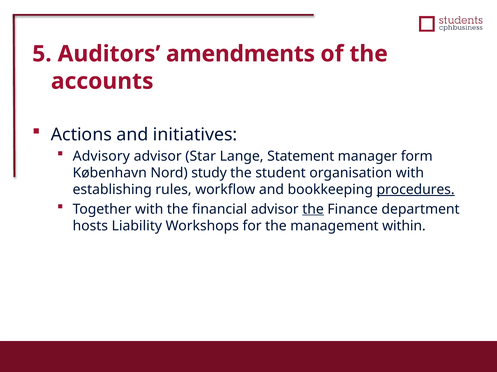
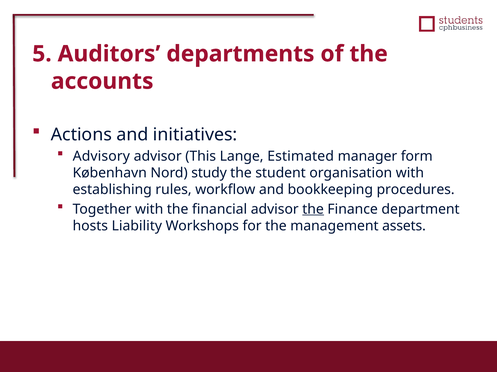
amendments: amendments -> departments
Star: Star -> This
Statement: Statement -> Estimated
procedures underline: present -> none
within: within -> assets
